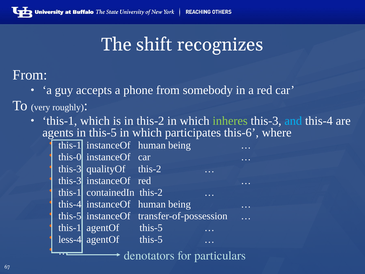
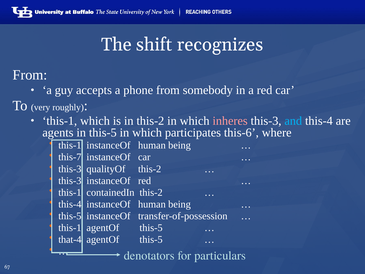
inheres colour: light green -> pink
this-0: this-0 -> this-7
less-4: less-4 -> that-4
